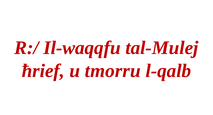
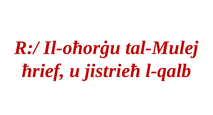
Il-waqqfu: Il-waqqfu -> Il-oħorġu
tmorru: tmorru -> jistrieħ
